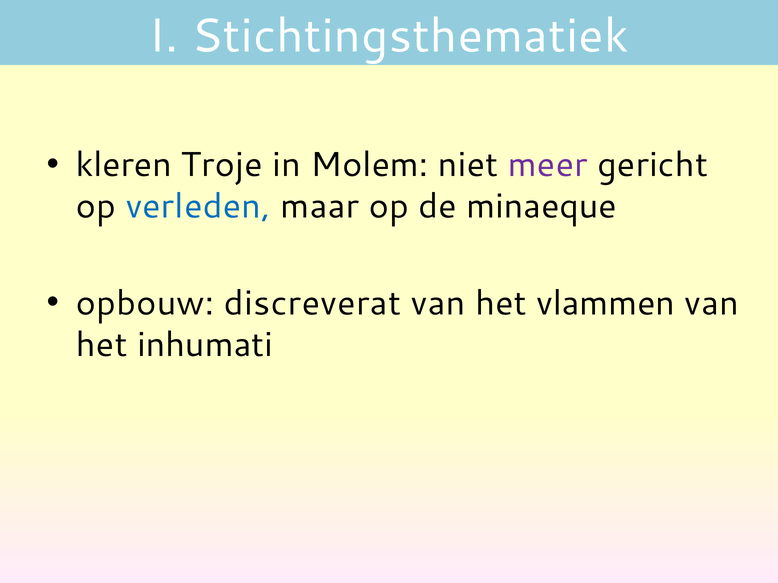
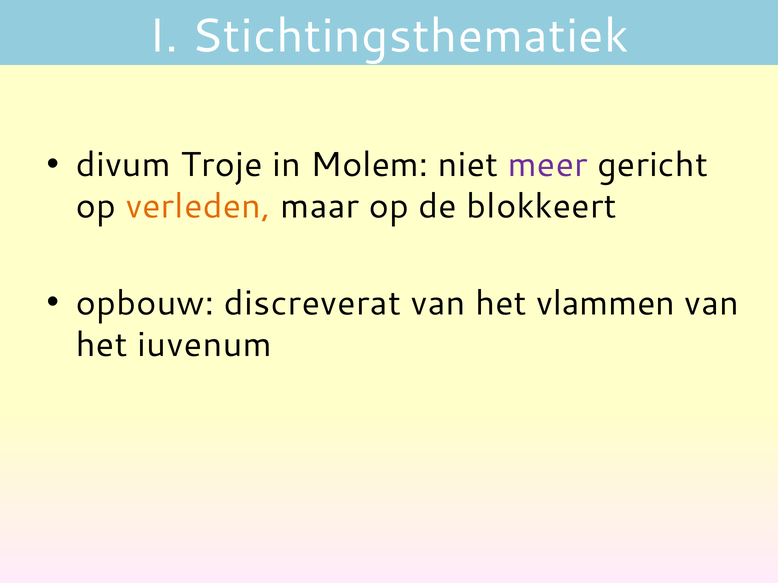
kleren: kleren -> divum
verleden colour: blue -> orange
minaeque: minaeque -> blokkeert
inhumati: inhumati -> iuvenum
